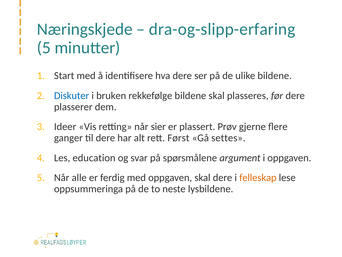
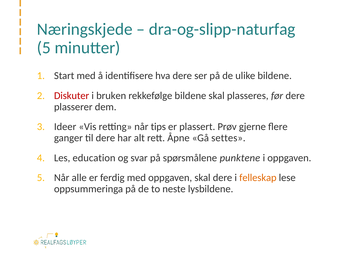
dra-og-slipp-erfaring: dra-og-slipp-erfaring -> dra-og-slipp-naturfag
Diskuter colour: blue -> red
sier: sier -> tips
Først: Først -> Åpne
argument: argument -> punktene
